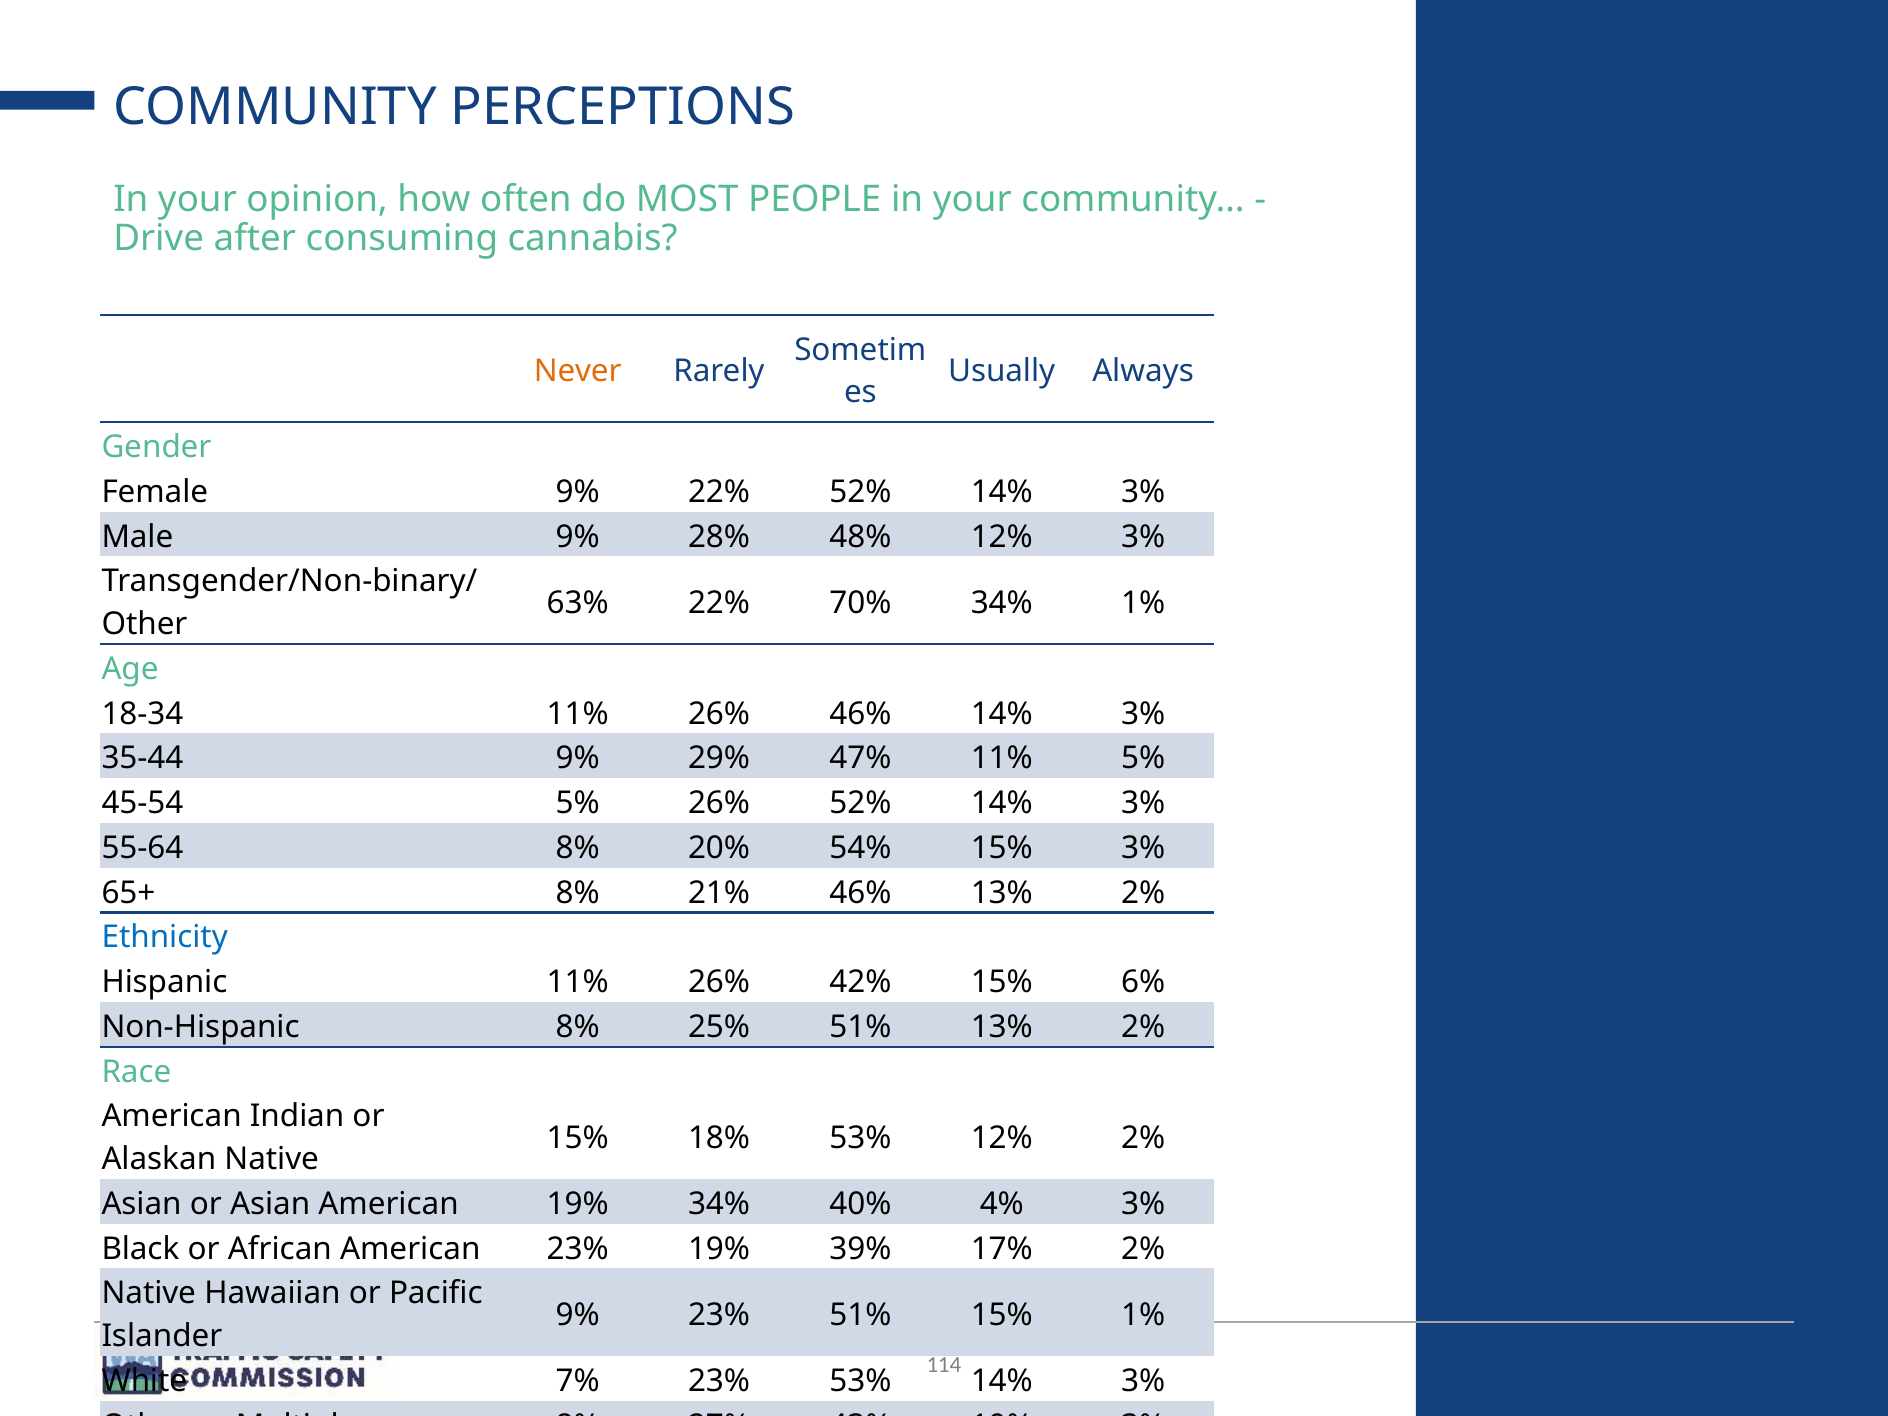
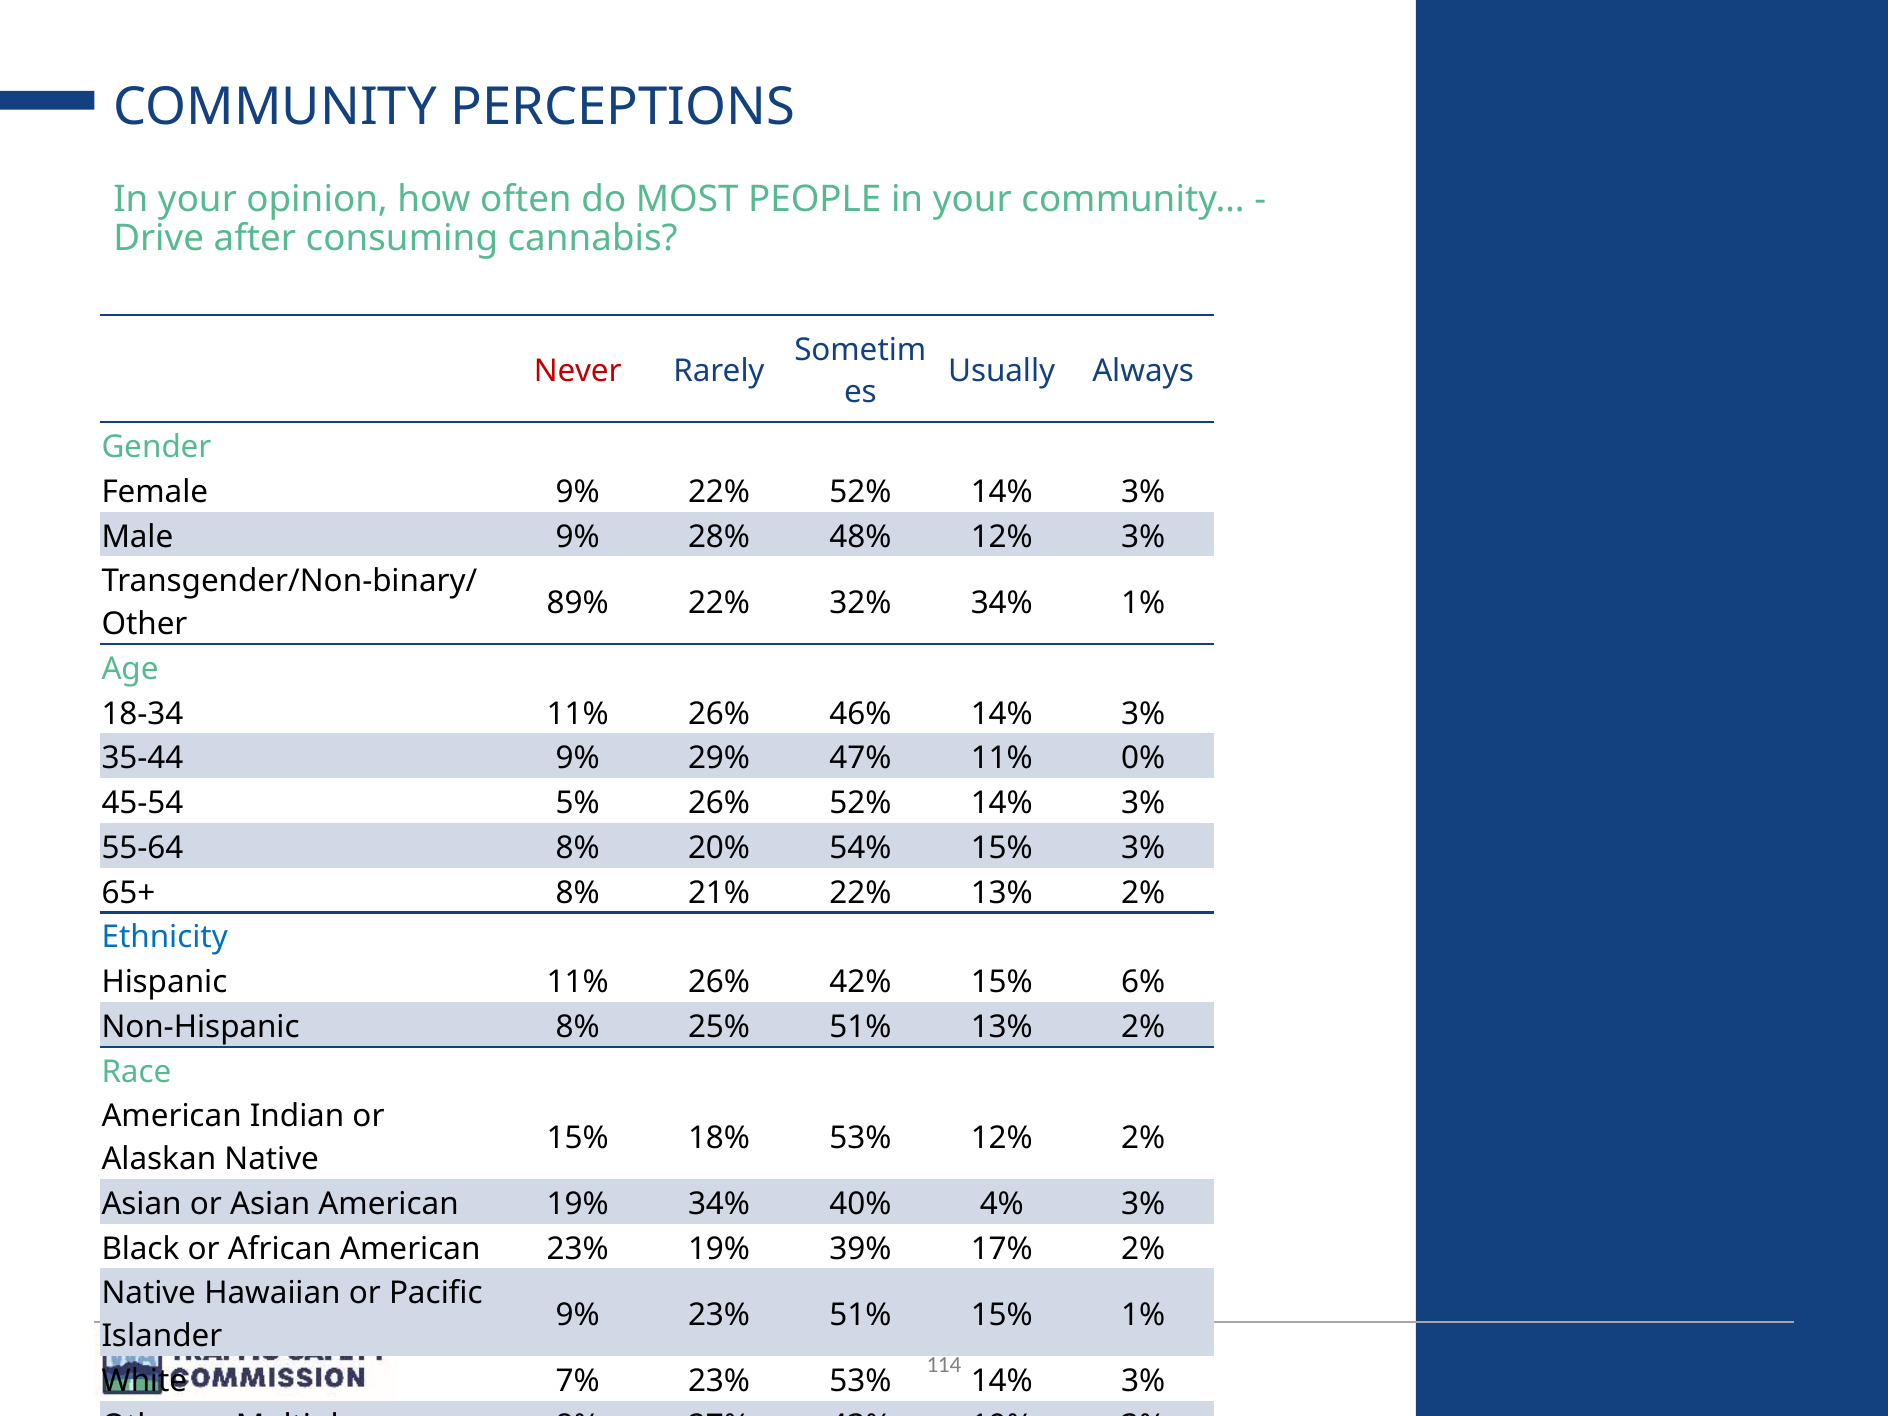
Never colour: orange -> red
63%: 63% -> 89%
70%: 70% -> 32%
11% 5%: 5% -> 0%
21% 46%: 46% -> 22%
